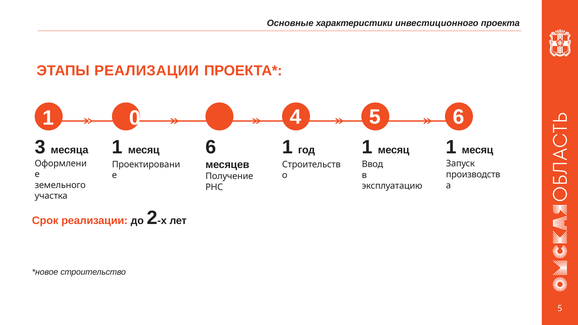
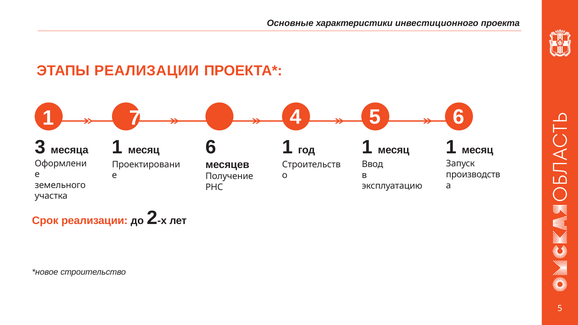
0: 0 -> 7
